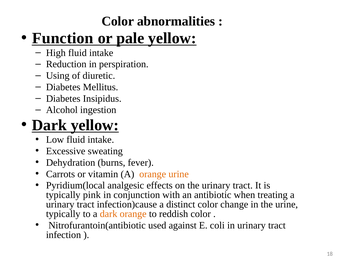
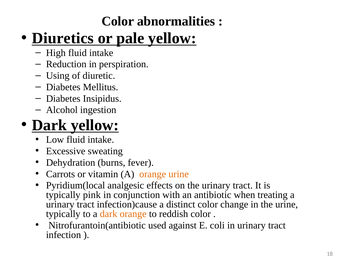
Function: Function -> Diuretics
